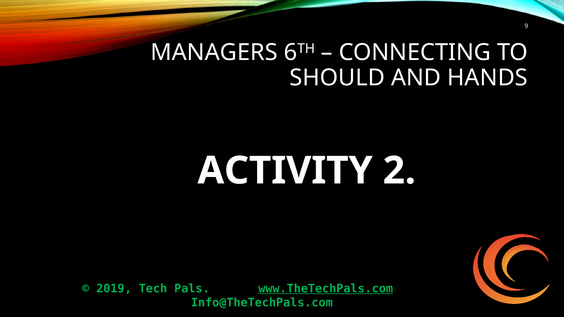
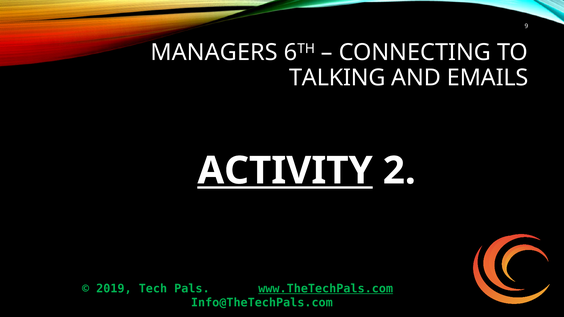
SHOULD: SHOULD -> TALKING
HANDS: HANDS -> EMAILS
ACTIVITY underline: none -> present
